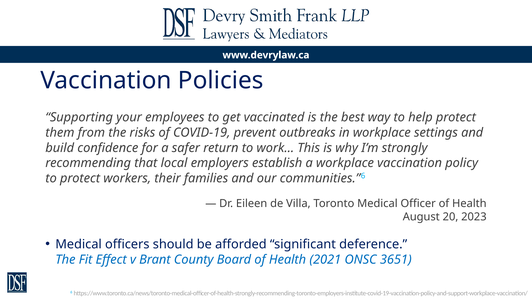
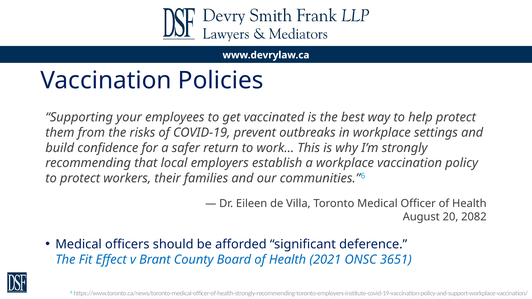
2023: 2023 -> 2082
